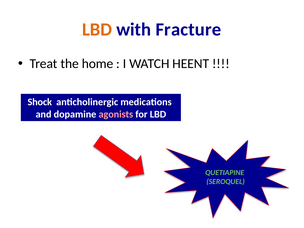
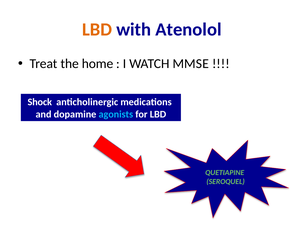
Fracture: Fracture -> Atenolol
HEENT: HEENT -> MMSE
agonists colour: pink -> light blue
